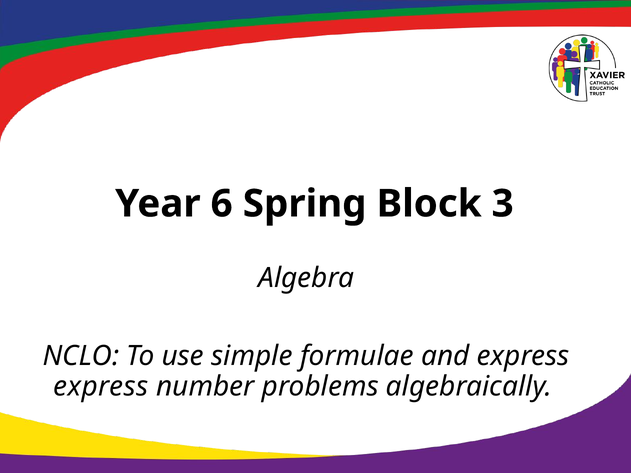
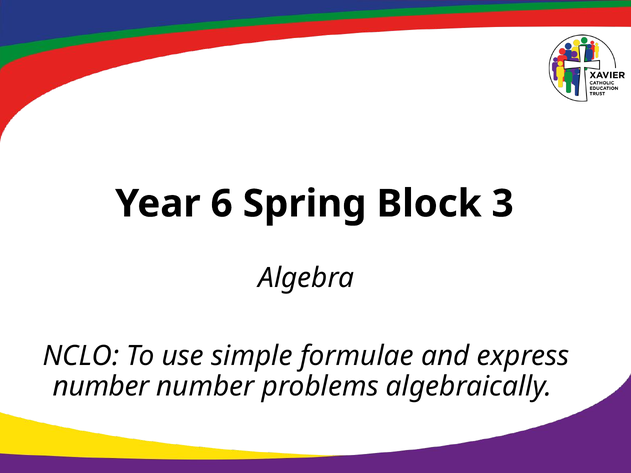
express at (101, 386): express -> number
